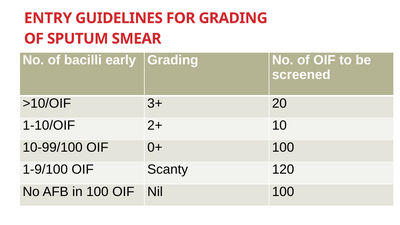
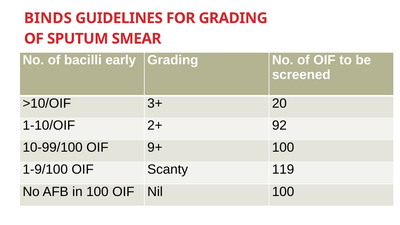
ENTRY: ENTRY -> BINDS
10: 10 -> 92
0+: 0+ -> 9+
120: 120 -> 119
